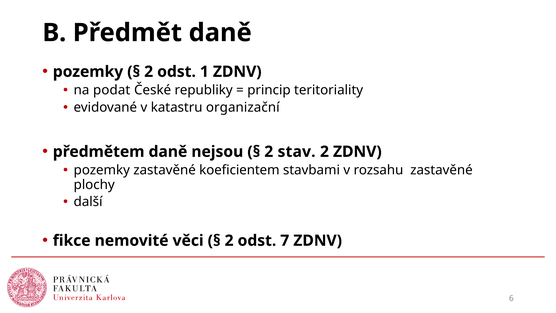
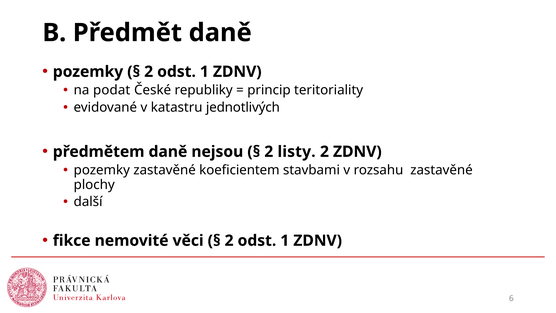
organizační: organizační -> jednotlivých
stav: stav -> listy
7 at (285, 240): 7 -> 1
